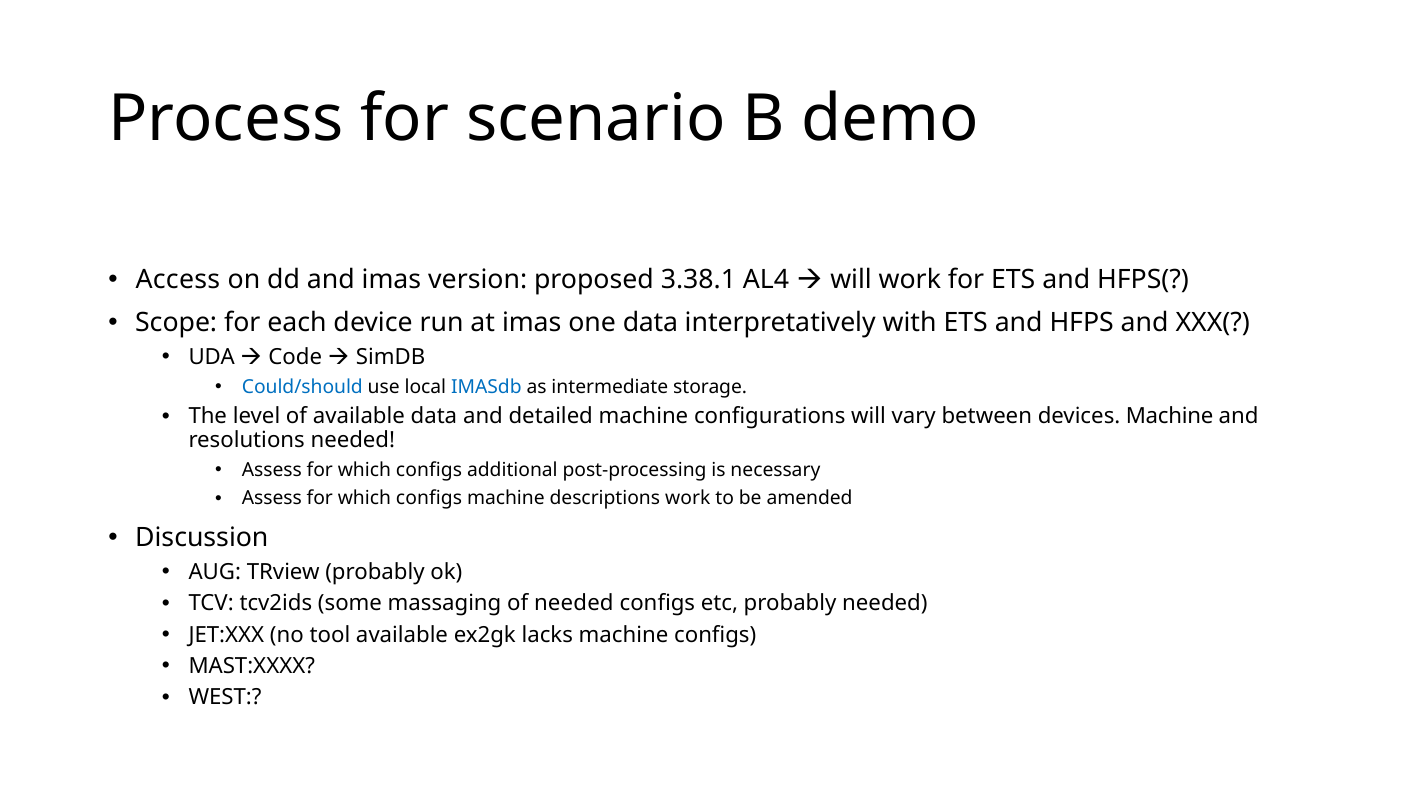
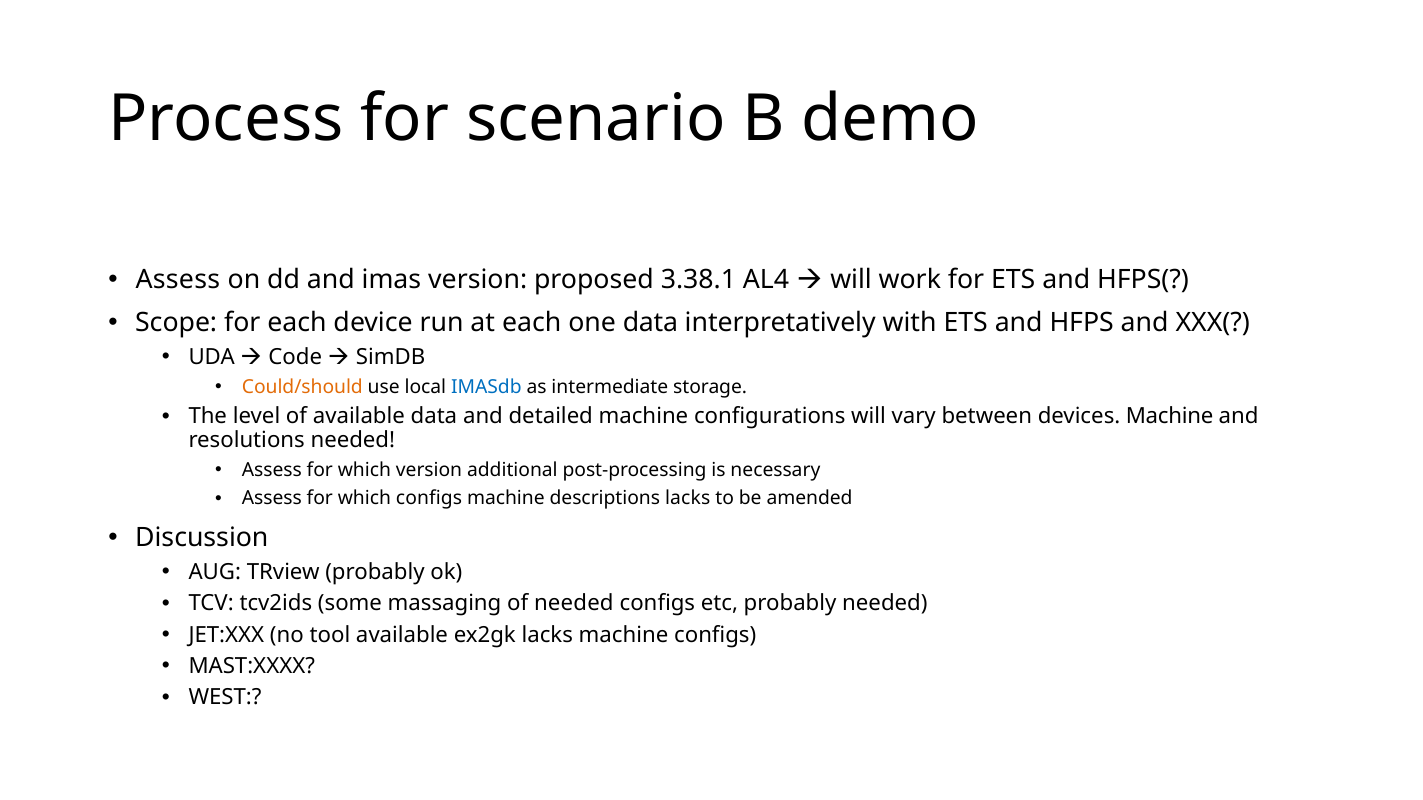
Access at (178, 280): Access -> Assess
at imas: imas -> each
Could/should colour: blue -> orange
configs at (429, 471): configs -> version
descriptions work: work -> lacks
